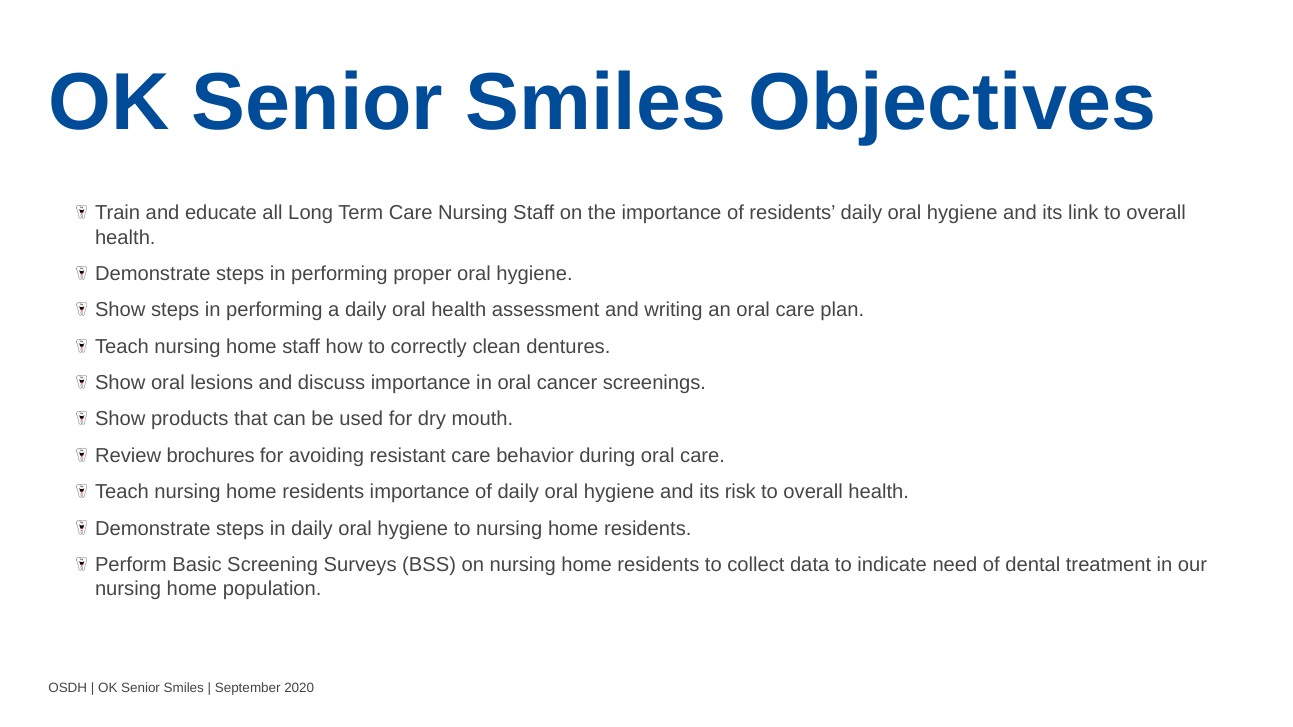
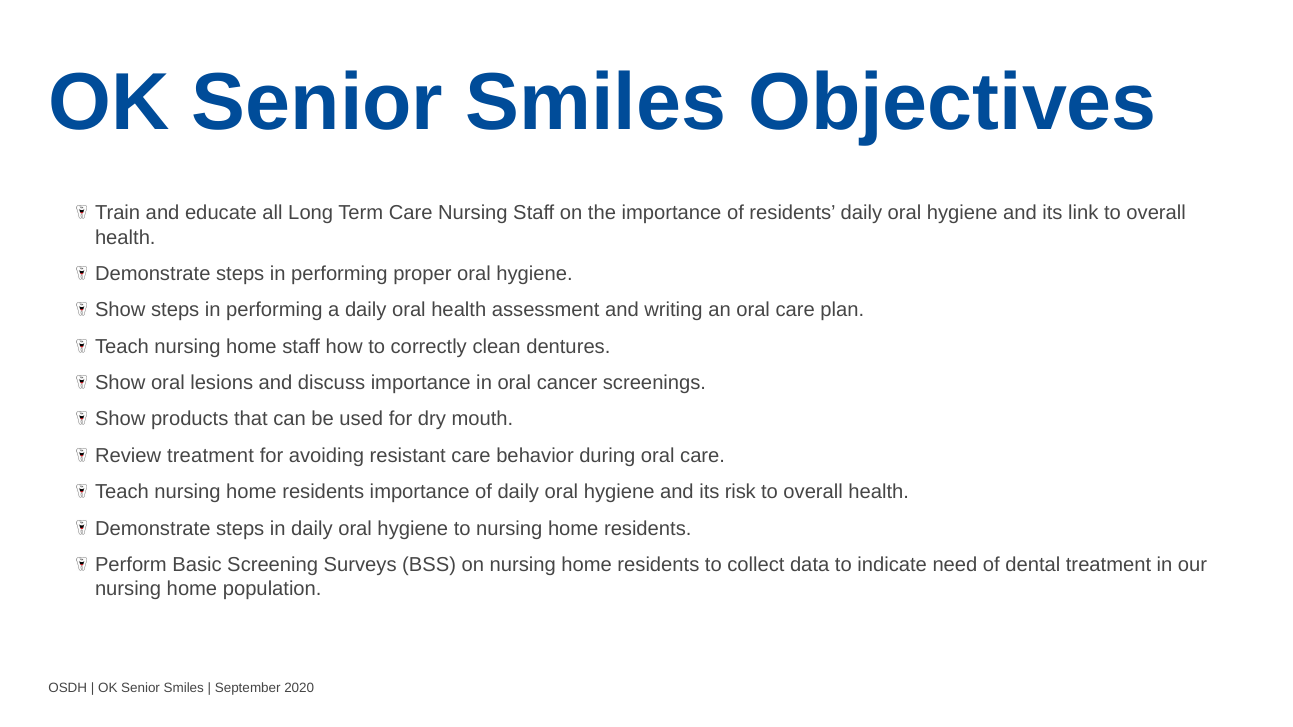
Review brochures: brochures -> treatment
